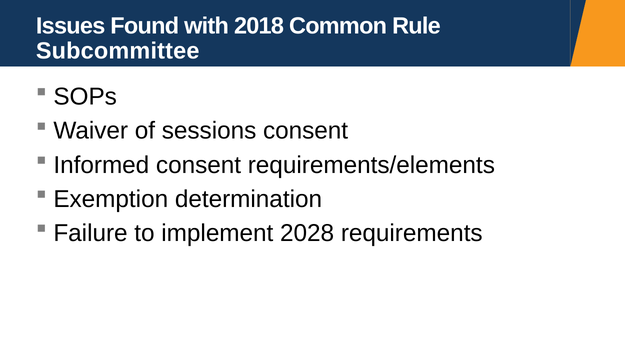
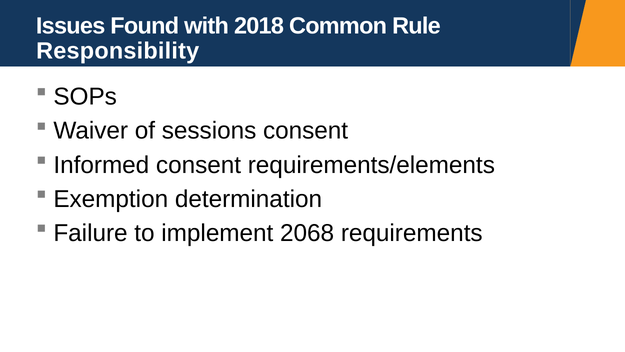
Subcommittee: Subcommittee -> Responsibility
2028: 2028 -> 2068
